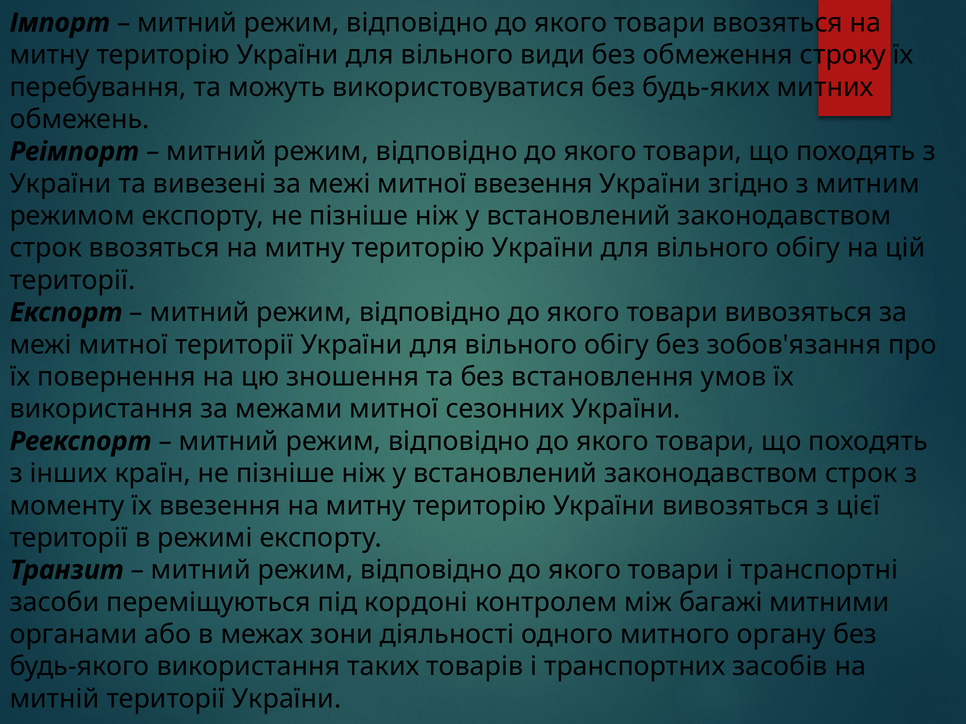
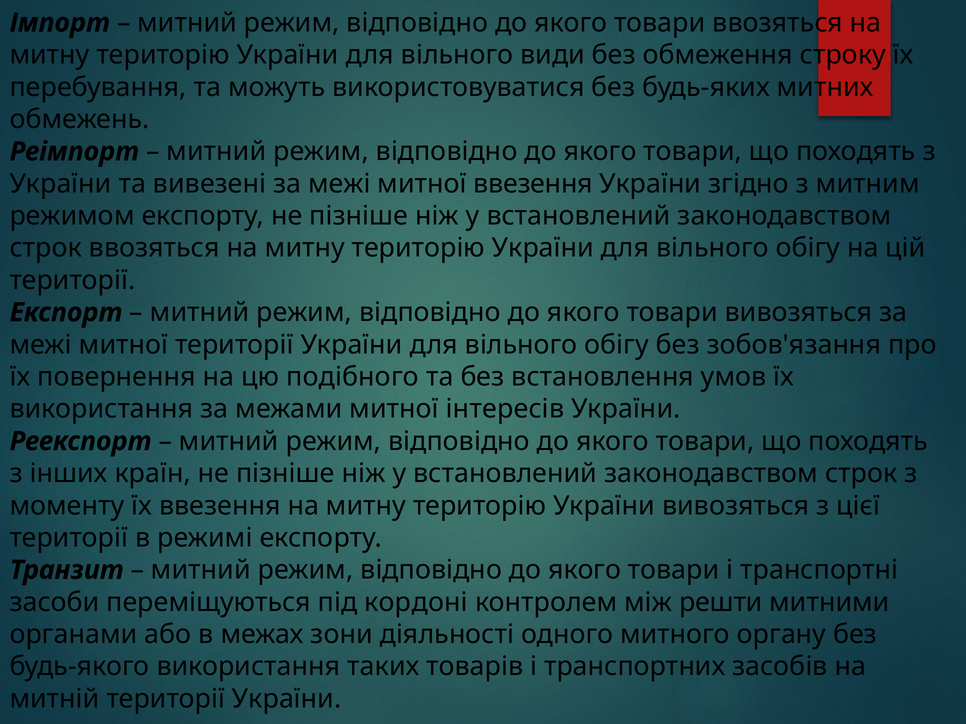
зношення: зношення -> подібного
сезонних: сезонних -> інтересів
багажі: багажі -> решти
